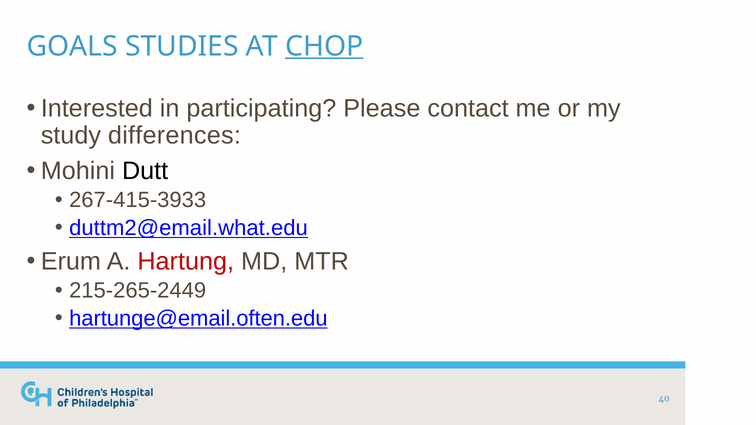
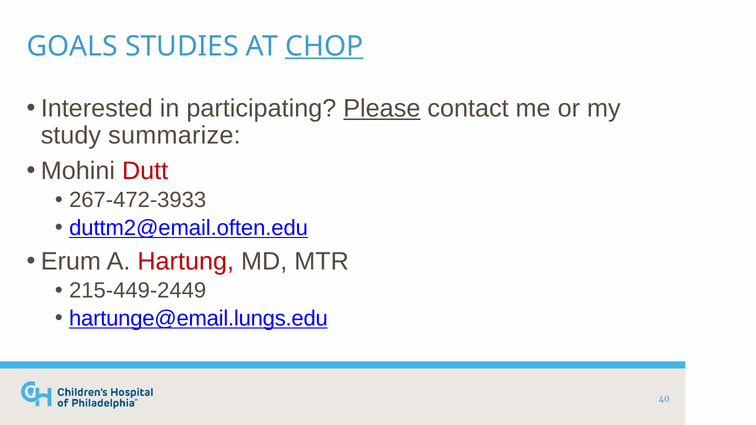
Please underline: none -> present
differences: differences -> summarize
Dutt colour: black -> red
267-415-3933: 267-415-3933 -> 267-472-3933
duttm2@email.what.edu: duttm2@email.what.edu -> duttm2@email.often.edu
215-265-2449: 215-265-2449 -> 215-449-2449
hartunge@email.often.edu: hartunge@email.often.edu -> hartunge@email.lungs.edu
